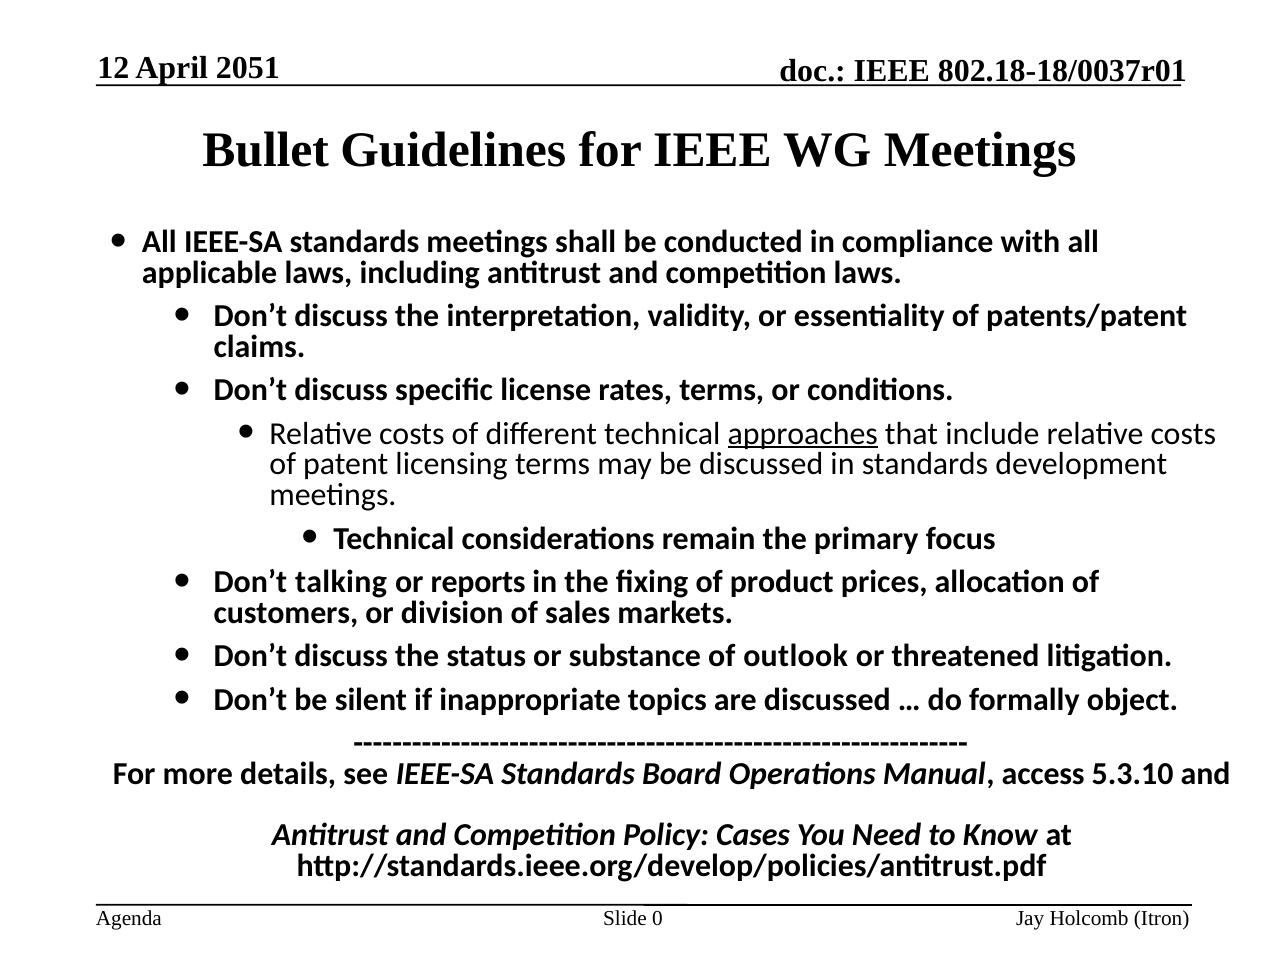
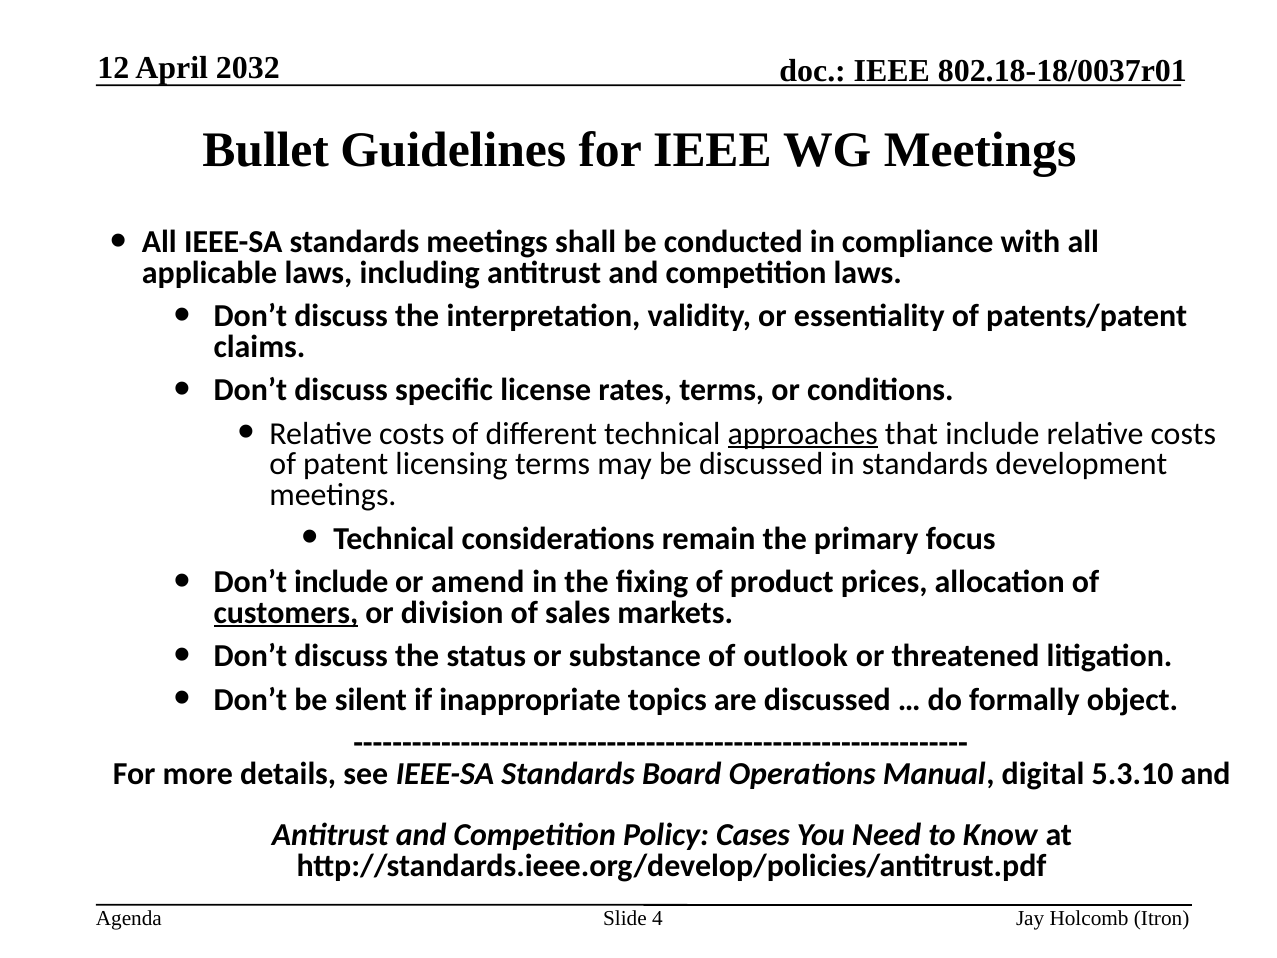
2051: 2051 -> 2032
Don’t talking: talking -> include
reports: reports -> amend
customers underline: none -> present
access: access -> digital
0: 0 -> 4
